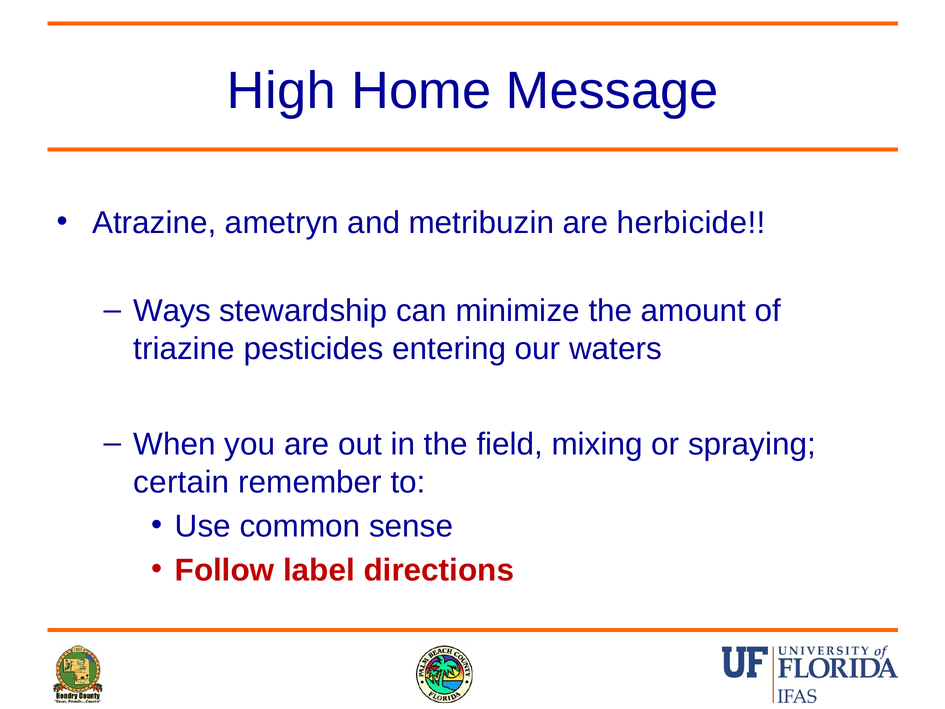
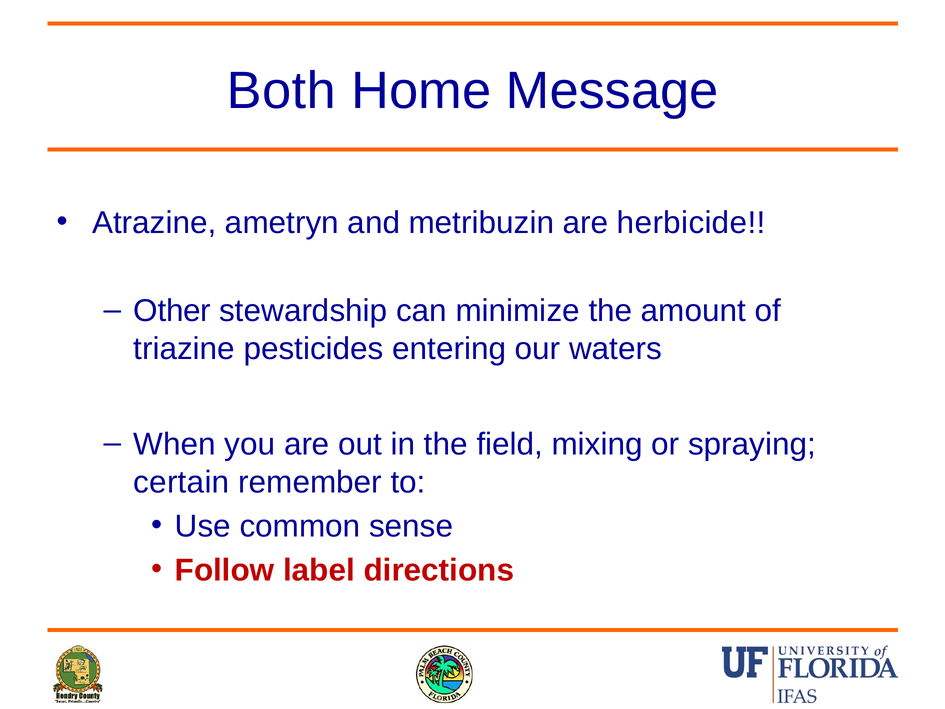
High: High -> Both
Ways: Ways -> Other
